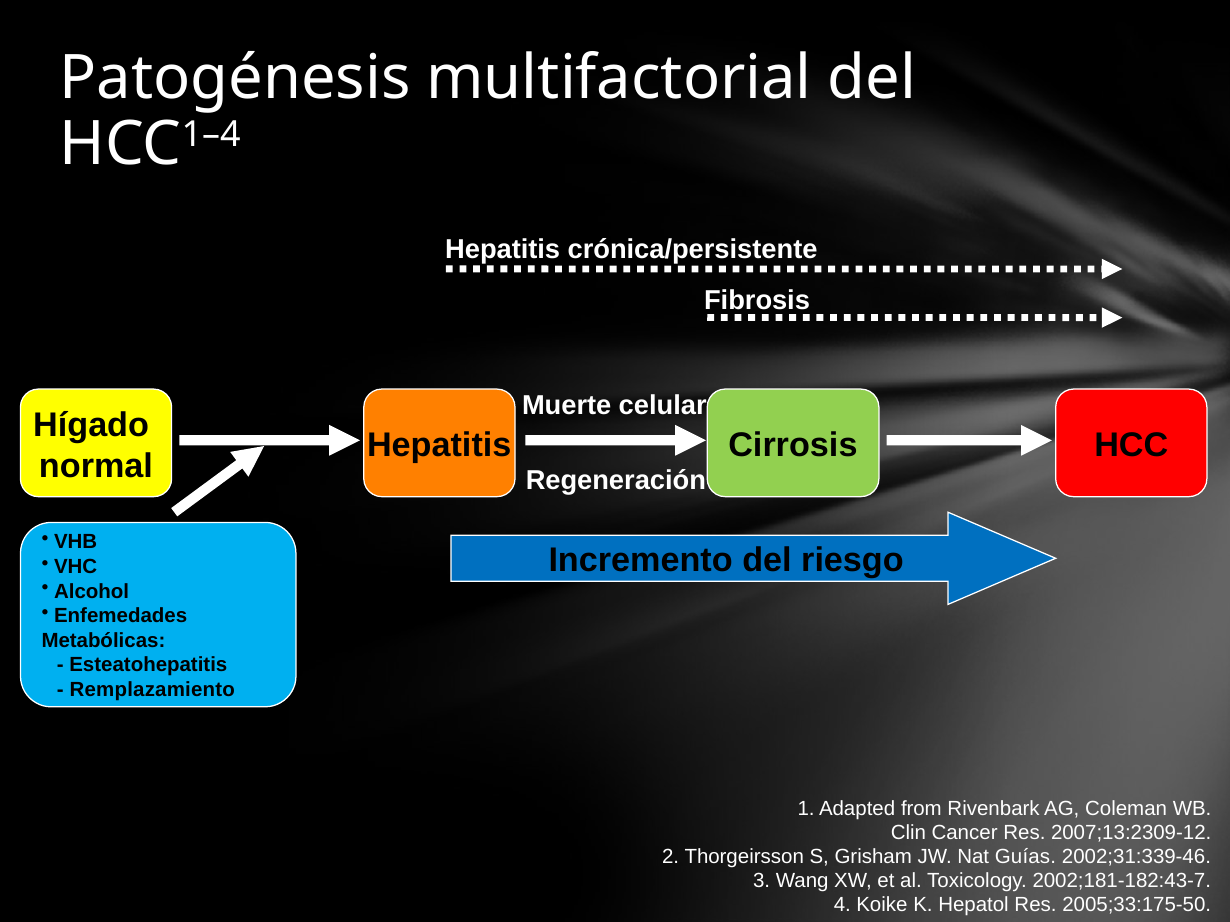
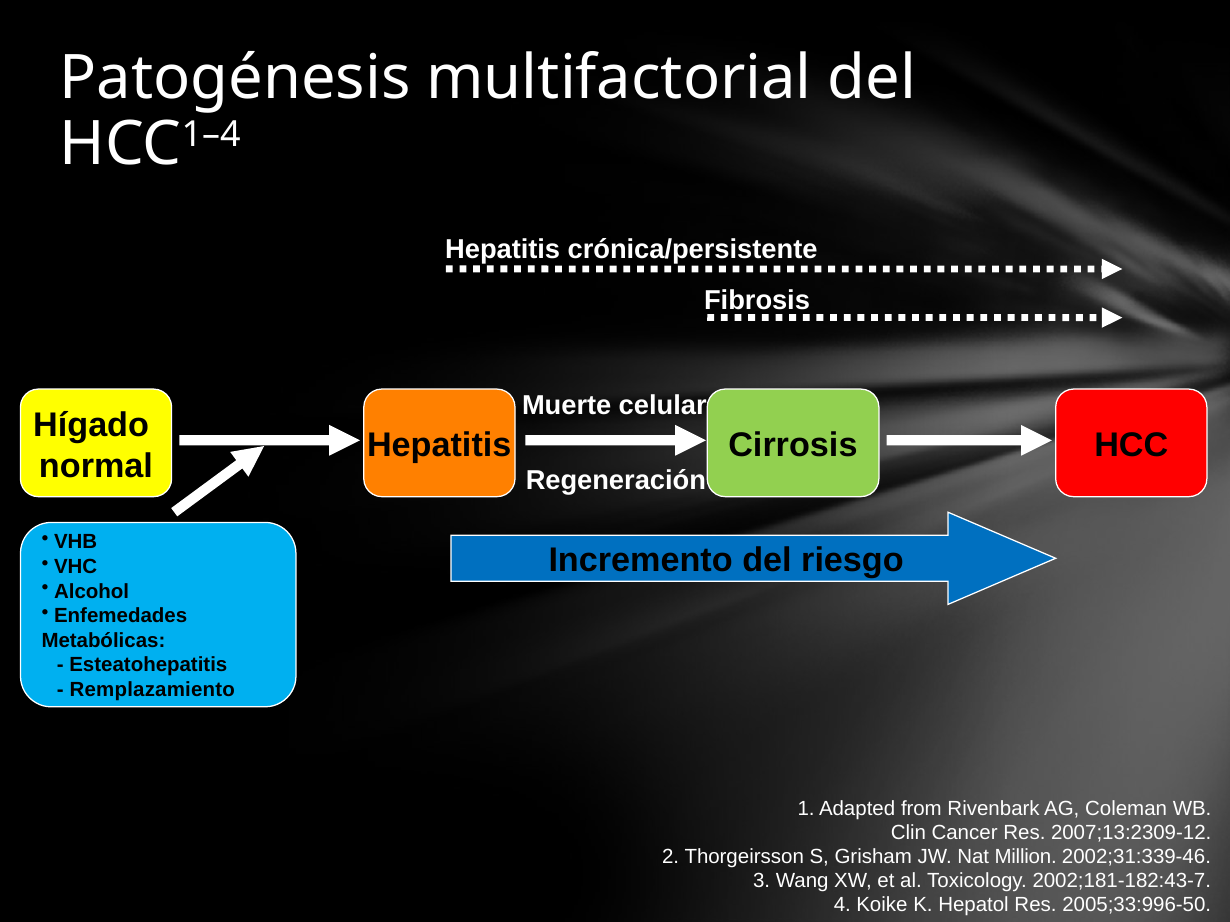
Guías: Guías -> Million
2005;33:175-50: 2005;33:175-50 -> 2005;33:996-50
